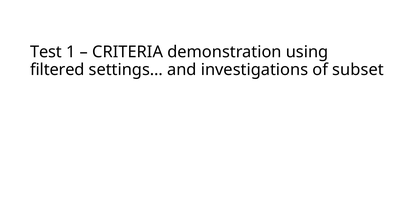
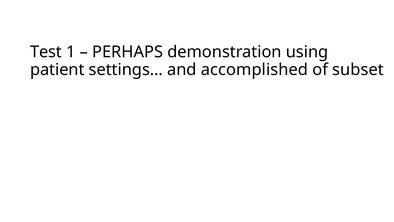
CRITERIA: CRITERIA -> PERHAPS
filtered: filtered -> patient
investigations: investigations -> accomplished
